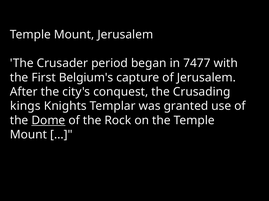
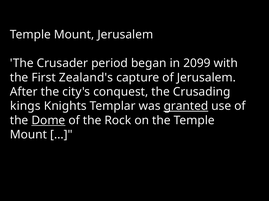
7477: 7477 -> 2099
Belgium's: Belgium's -> Zealand's
granted underline: none -> present
